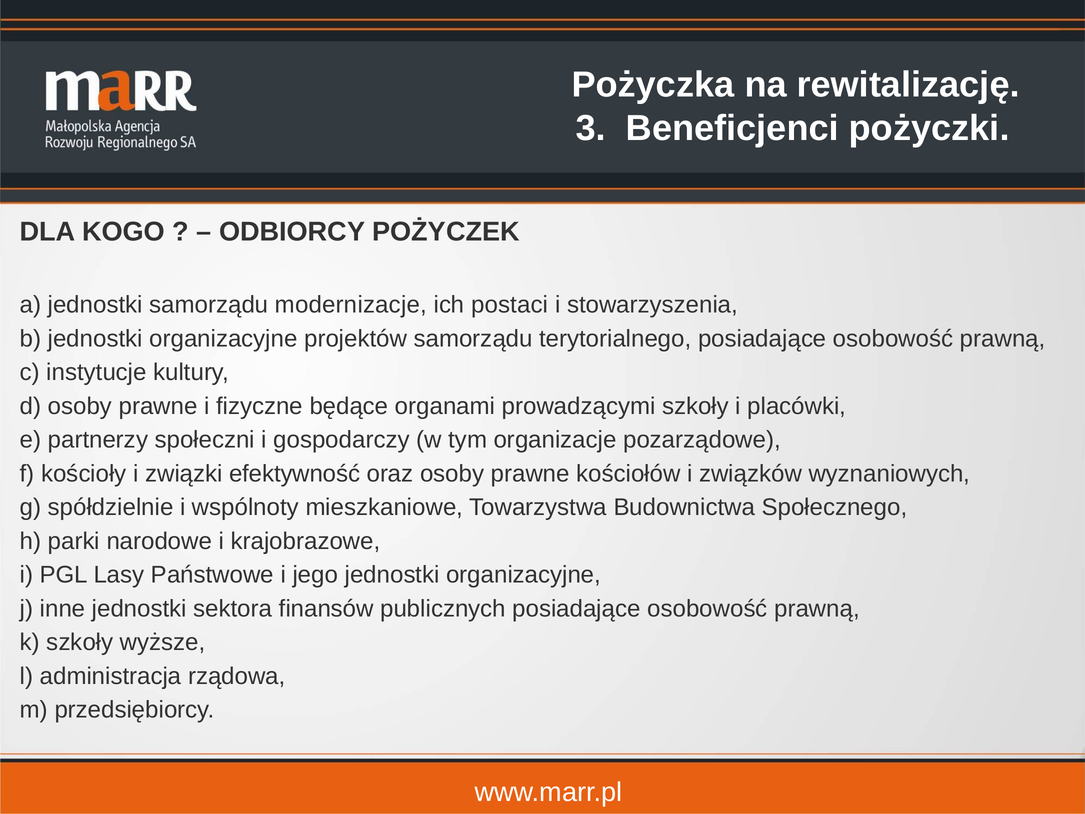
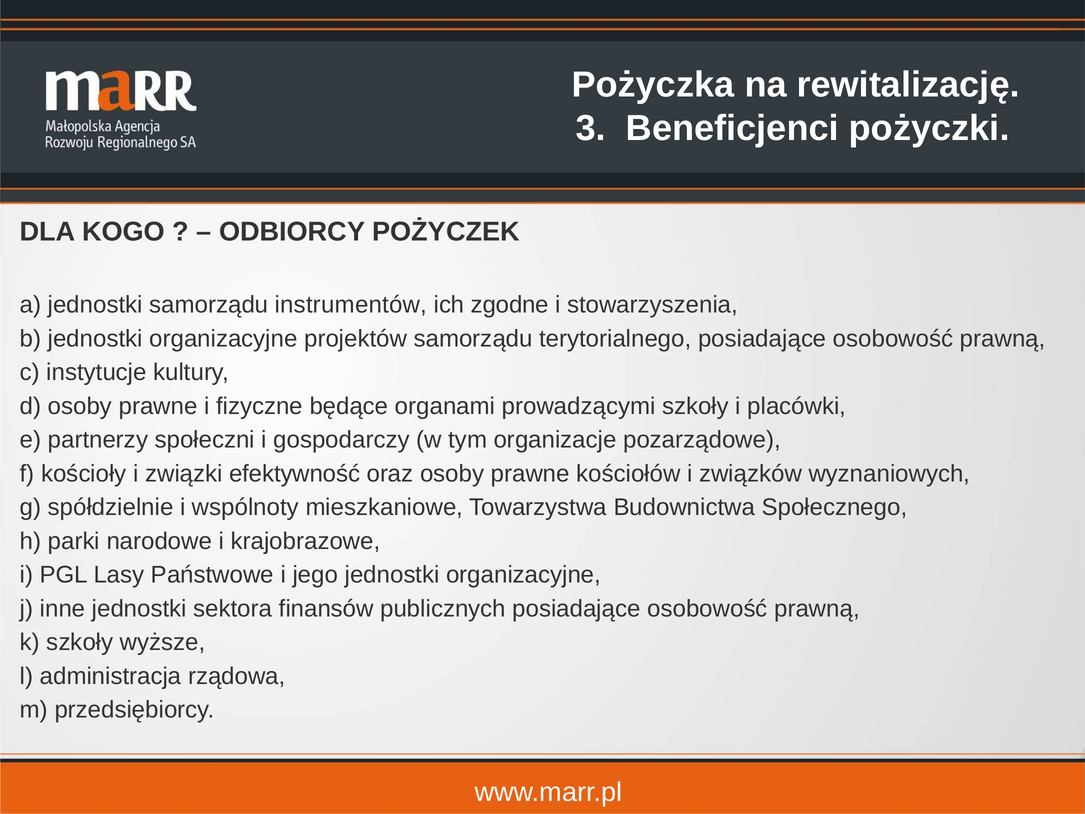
modernizacje: modernizacje -> instrumentów
postaci: postaci -> zgodne
